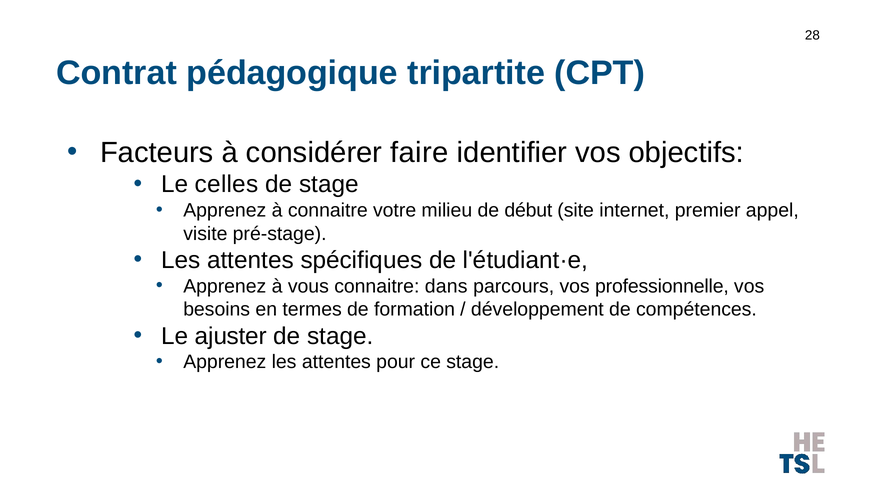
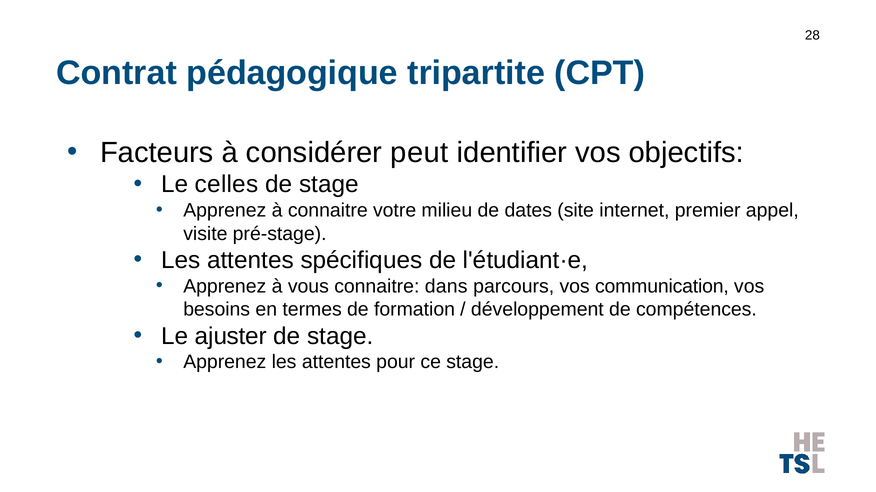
faire: faire -> peut
début: début -> dates
professionnelle: professionnelle -> communication
